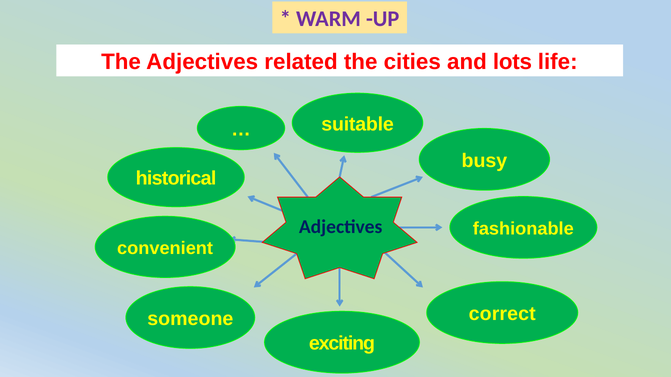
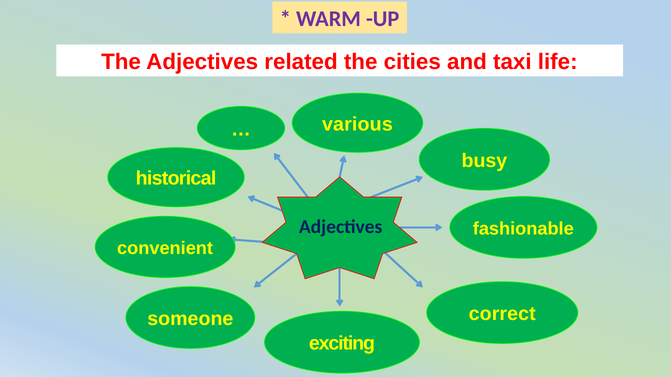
lots: lots -> taxi
suitable: suitable -> various
